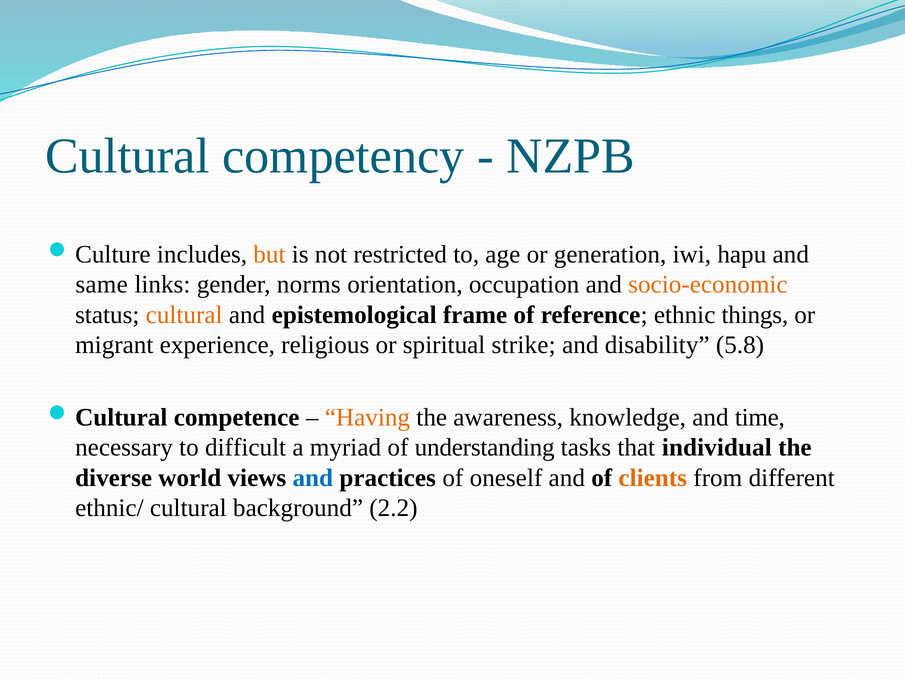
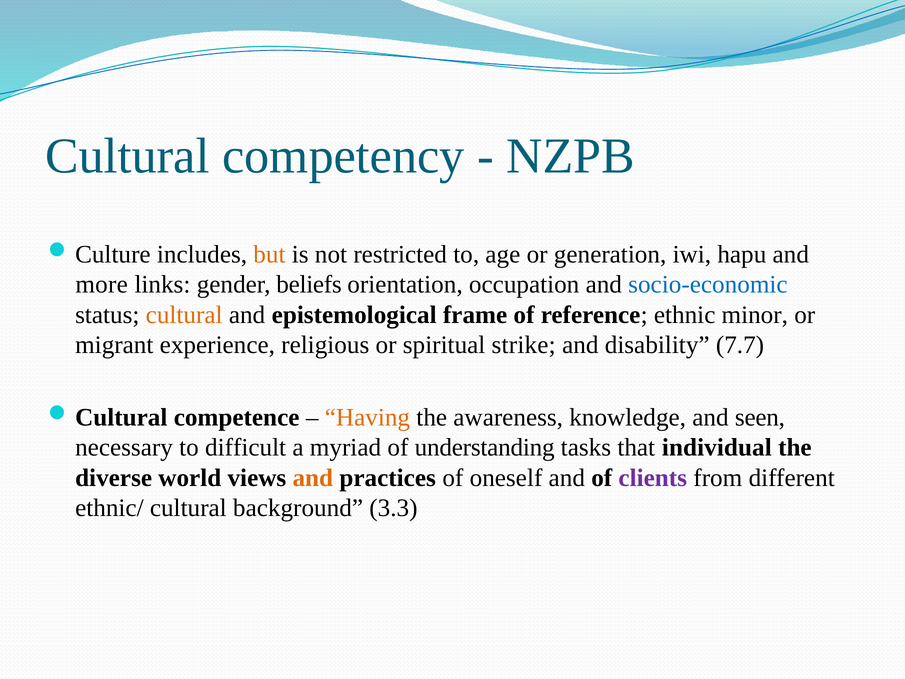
same: same -> more
norms: norms -> beliefs
socio-economic colour: orange -> blue
things: things -> minor
5.8: 5.8 -> 7.7
time: time -> seen
and at (313, 478) colour: blue -> orange
clients colour: orange -> purple
2.2: 2.2 -> 3.3
